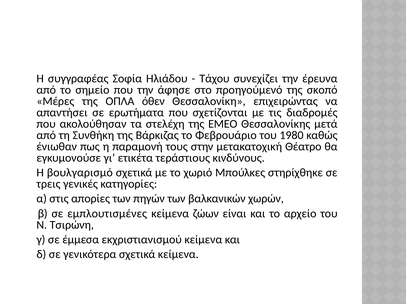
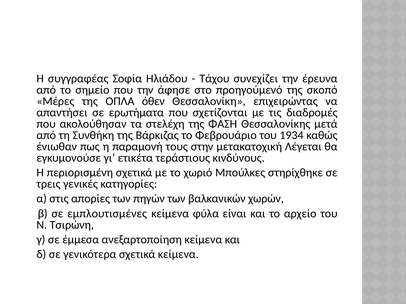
ΕΜΕΟ: ΕΜΕΟ -> ΦΑΣΗ
1980: 1980 -> 1934
Θέατρο: Θέατρο -> Λέγεται
βουλγαρισμό: βουλγαρισμό -> περιορισμένη
ζώων: ζώων -> φύλα
εκχριστιανισμού: εκχριστιανισμού -> ανεξαρτοποίηση
